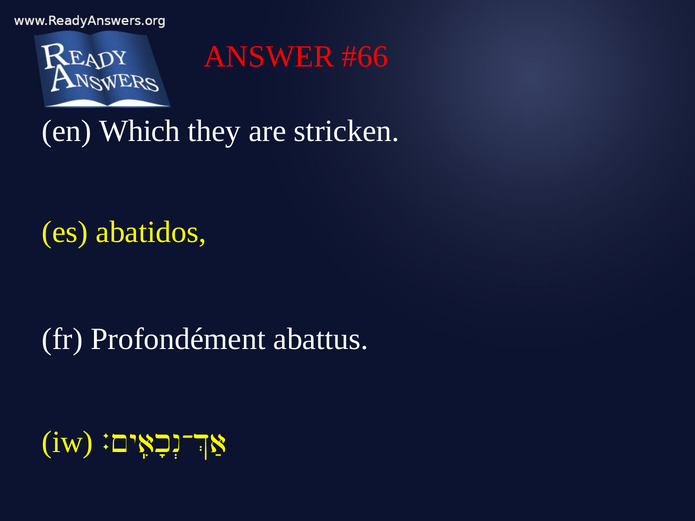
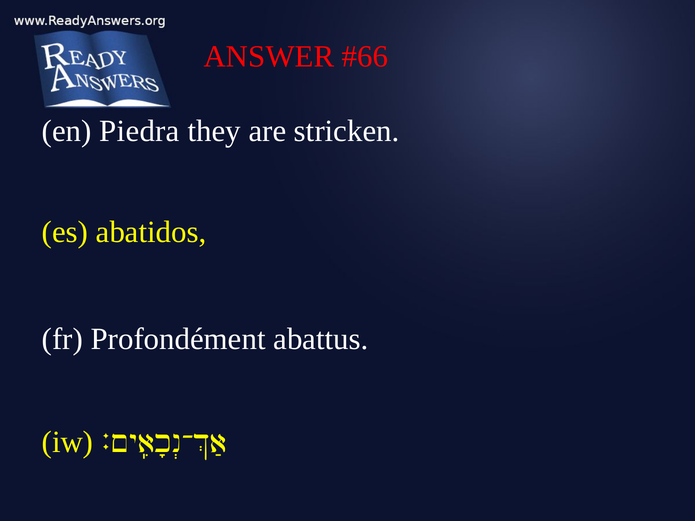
Which: Which -> Piedra
